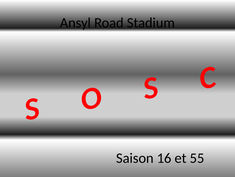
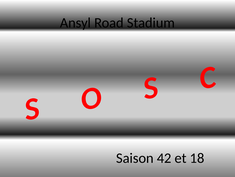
16: 16 -> 42
55: 55 -> 18
